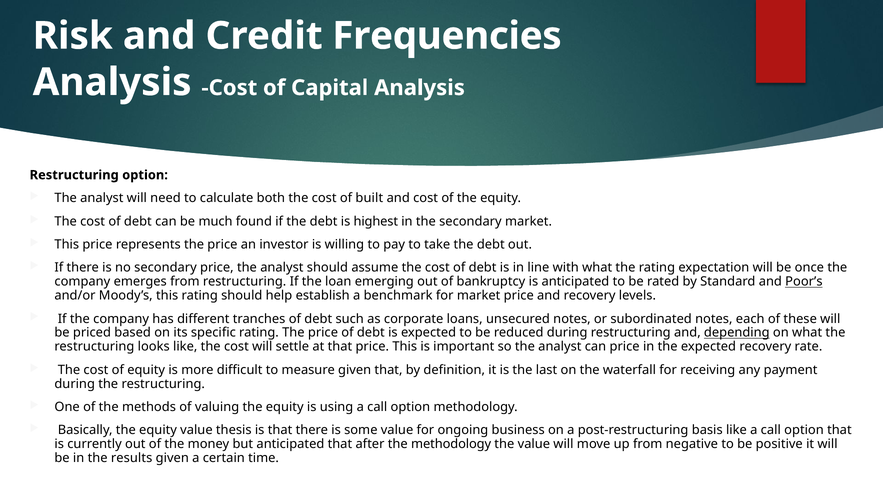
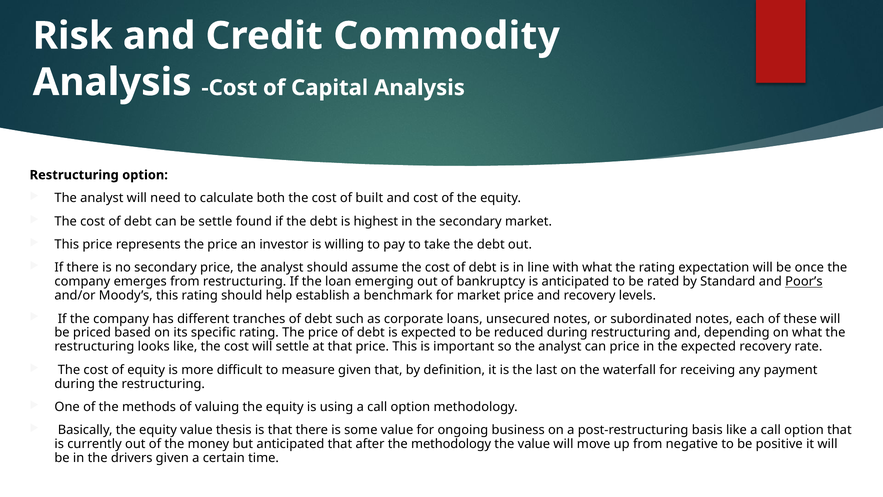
Frequencies: Frequencies -> Commodity
be much: much -> settle
depending underline: present -> none
results: results -> drivers
